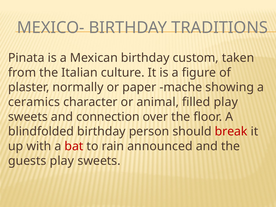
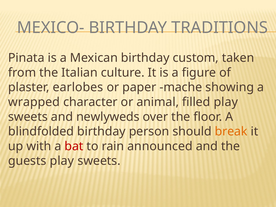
normally: normally -> earlobes
ceramics: ceramics -> wrapped
connection: connection -> newlyweds
break colour: red -> orange
